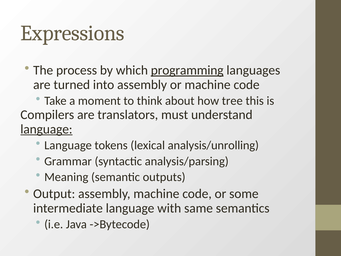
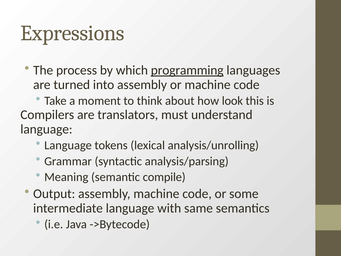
tree: tree -> look
language at (46, 129) underline: present -> none
outputs: outputs -> compile
